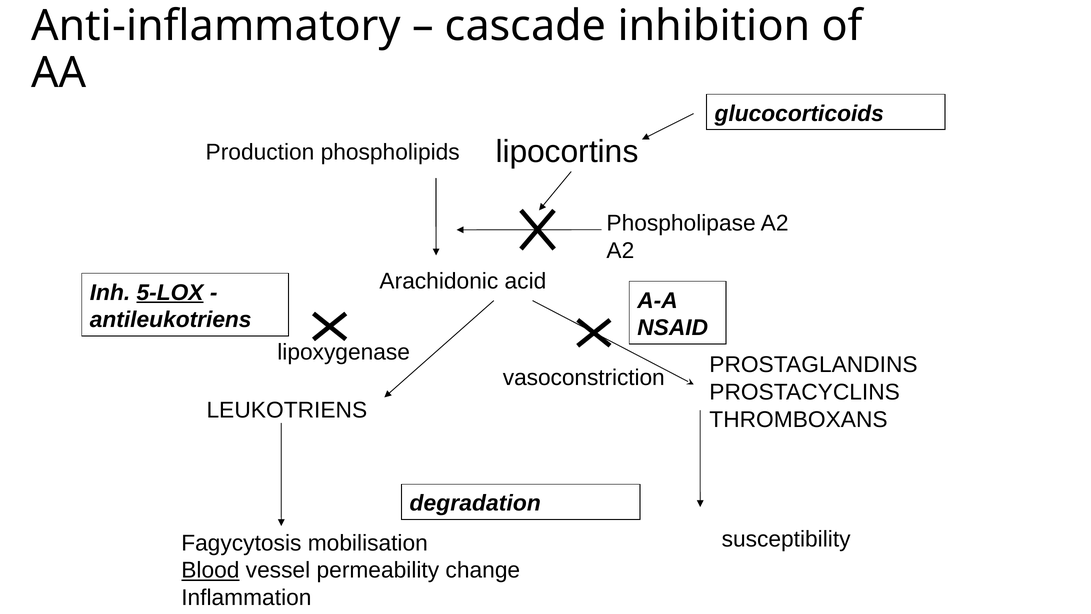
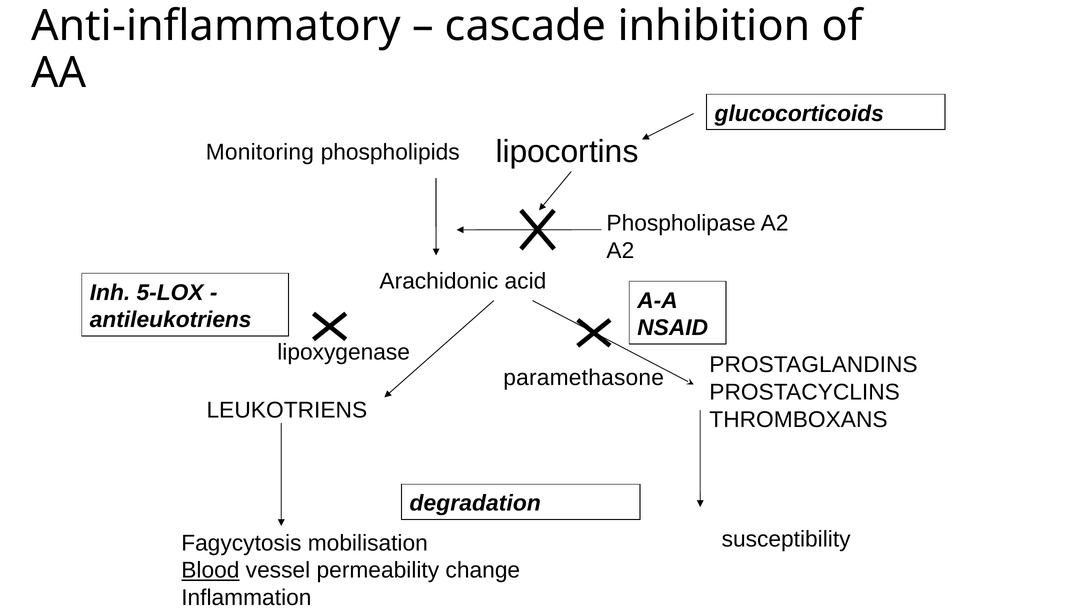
Production: Production -> Monitoring
5-LOX underline: present -> none
vasoconstriction: vasoconstriction -> paramethasone
